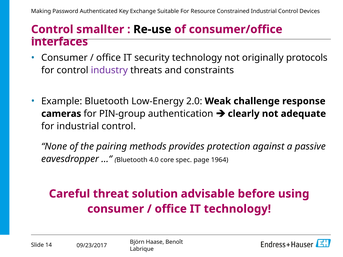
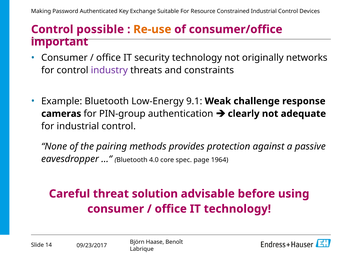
smallter: smallter -> possible
Re-use colour: black -> orange
interfaces: interfaces -> important
protocols: protocols -> networks
2.0: 2.0 -> 9.1
